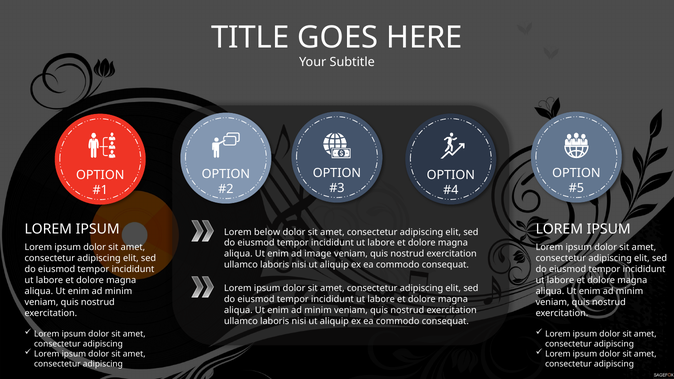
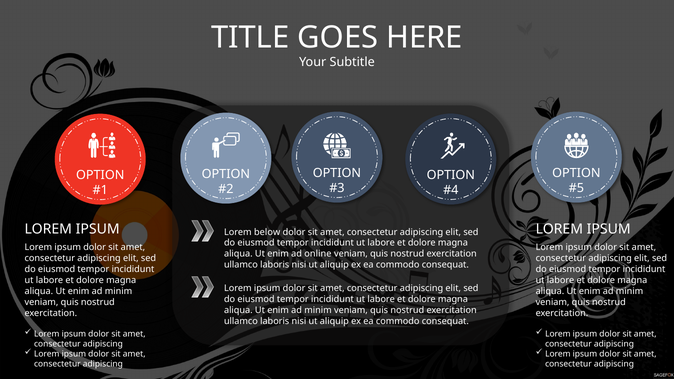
image: image -> online
